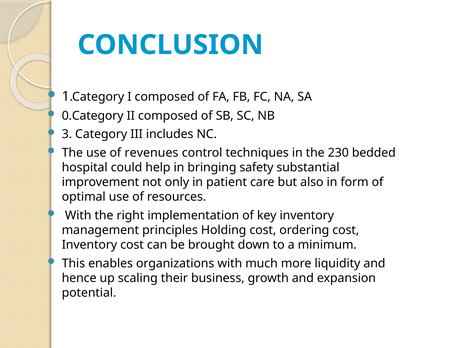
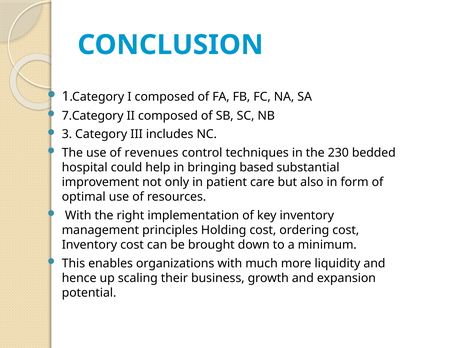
0.Category: 0.Category -> 7.Category
safety: safety -> based
